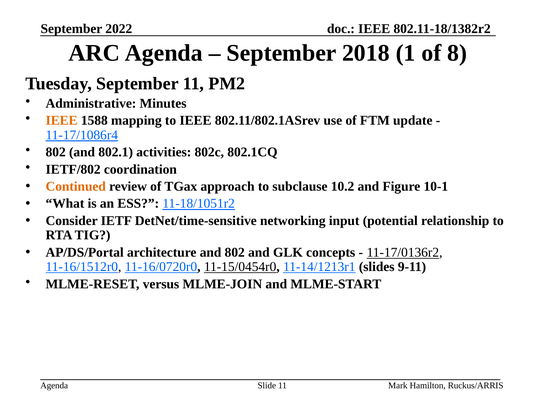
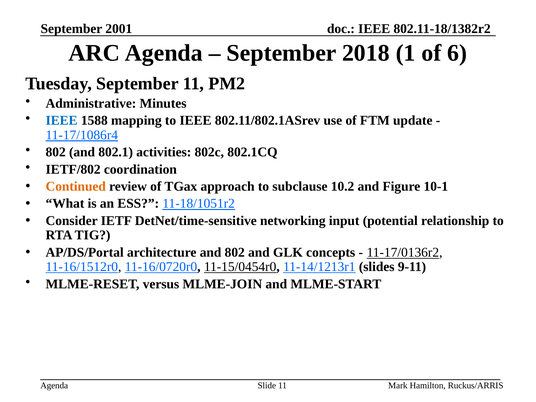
2022: 2022 -> 2001
8: 8 -> 6
IEEE at (62, 120) colour: orange -> blue
